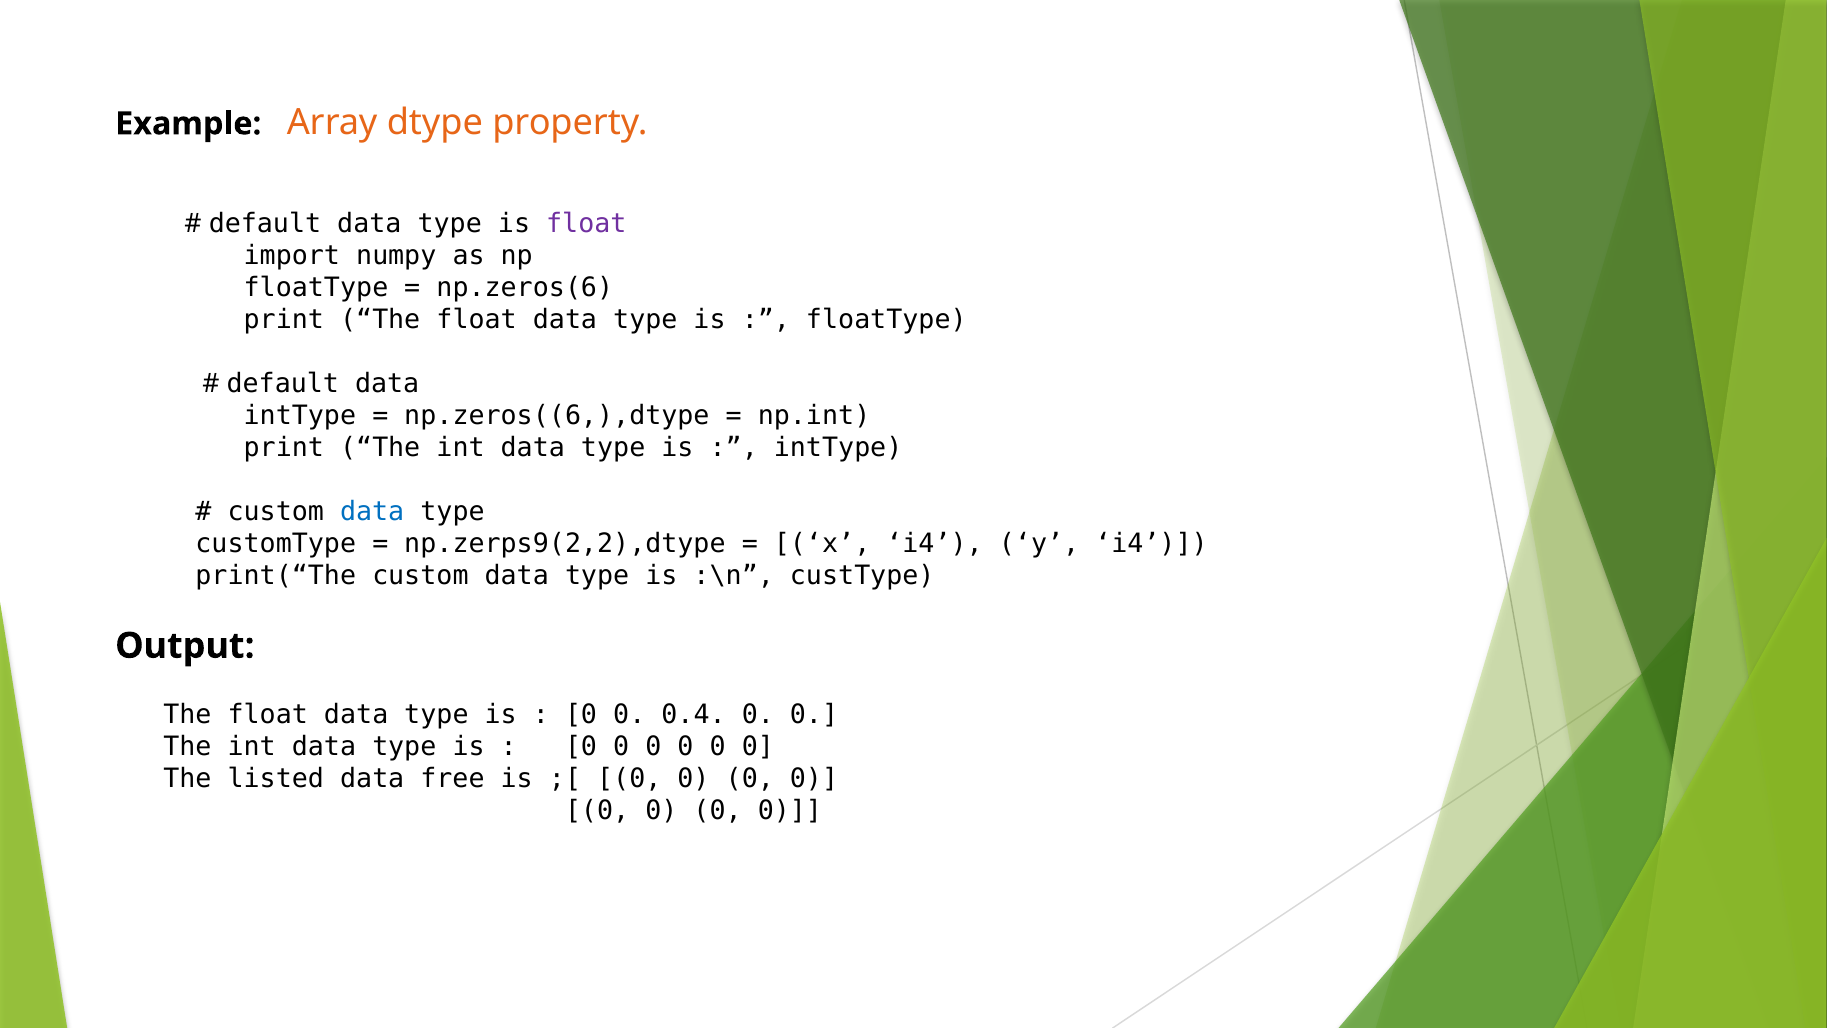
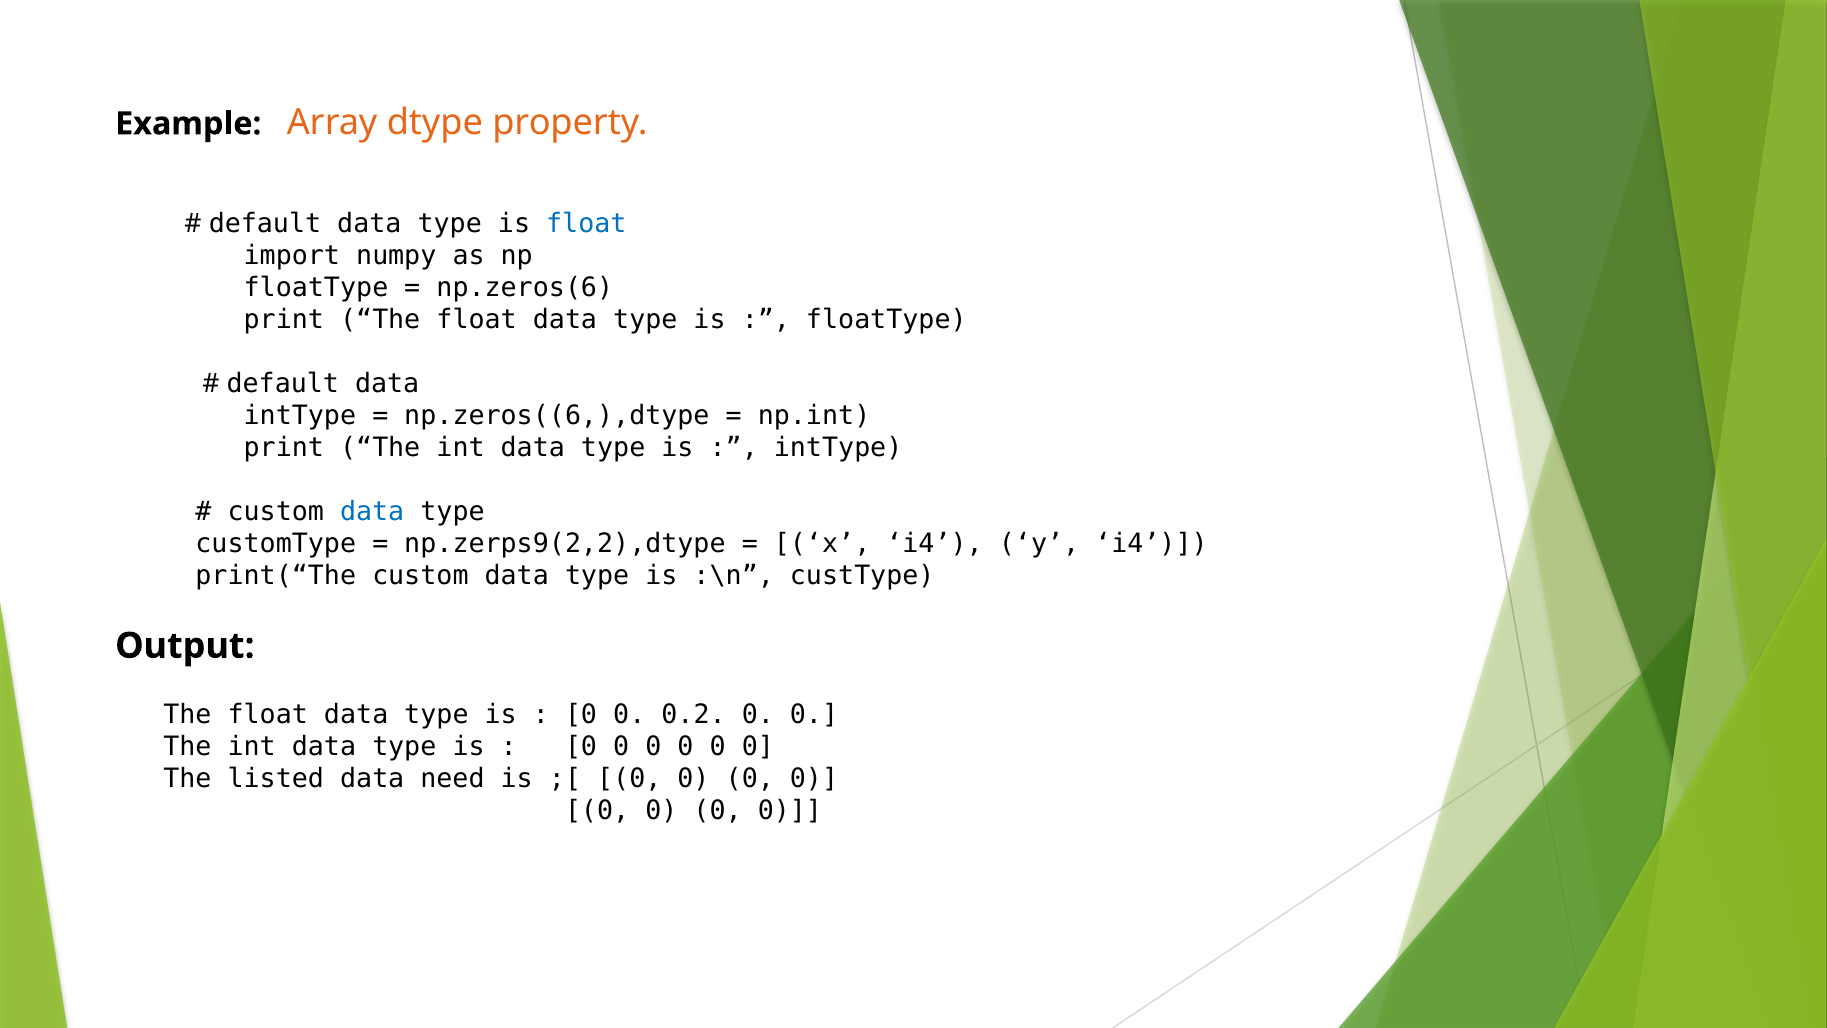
float at (586, 223) colour: purple -> blue
0.4: 0.4 -> 0.2
free: free -> need
